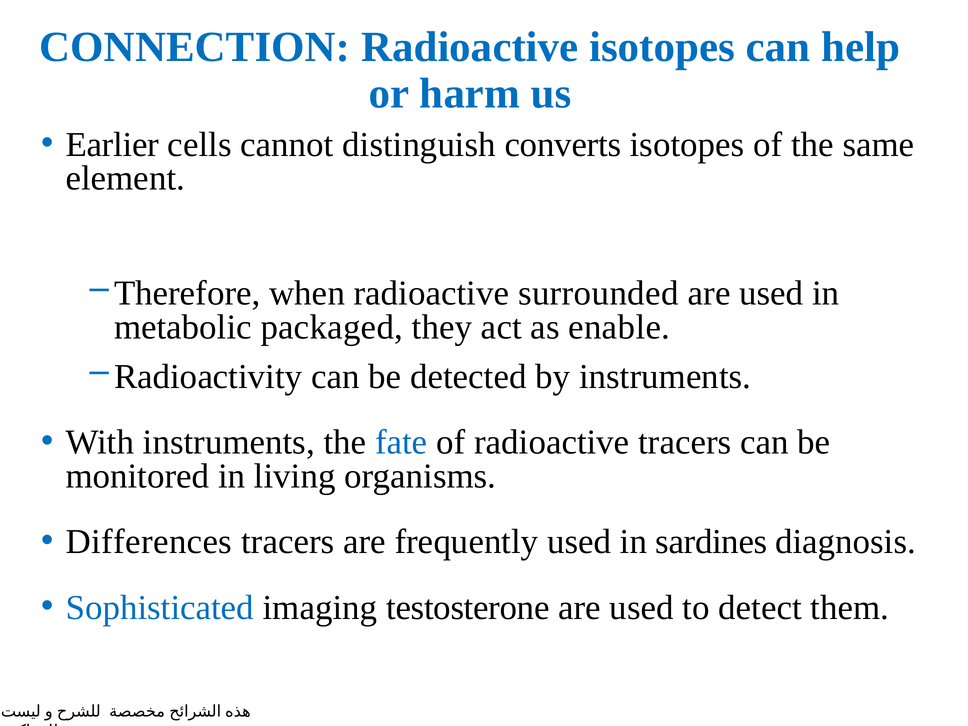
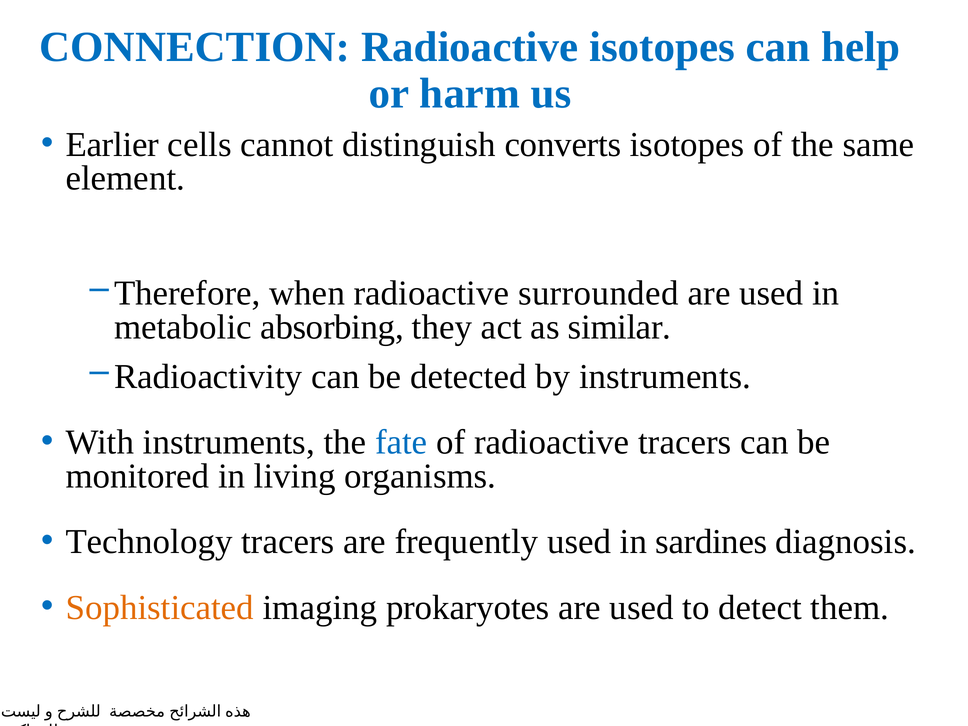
packaged: packaged -> absorbing
enable: enable -> similar
Differences: Differences -> Technology
Sophisticated colour: blue -> orange
testosterone: testosterone -> prokaryotes
